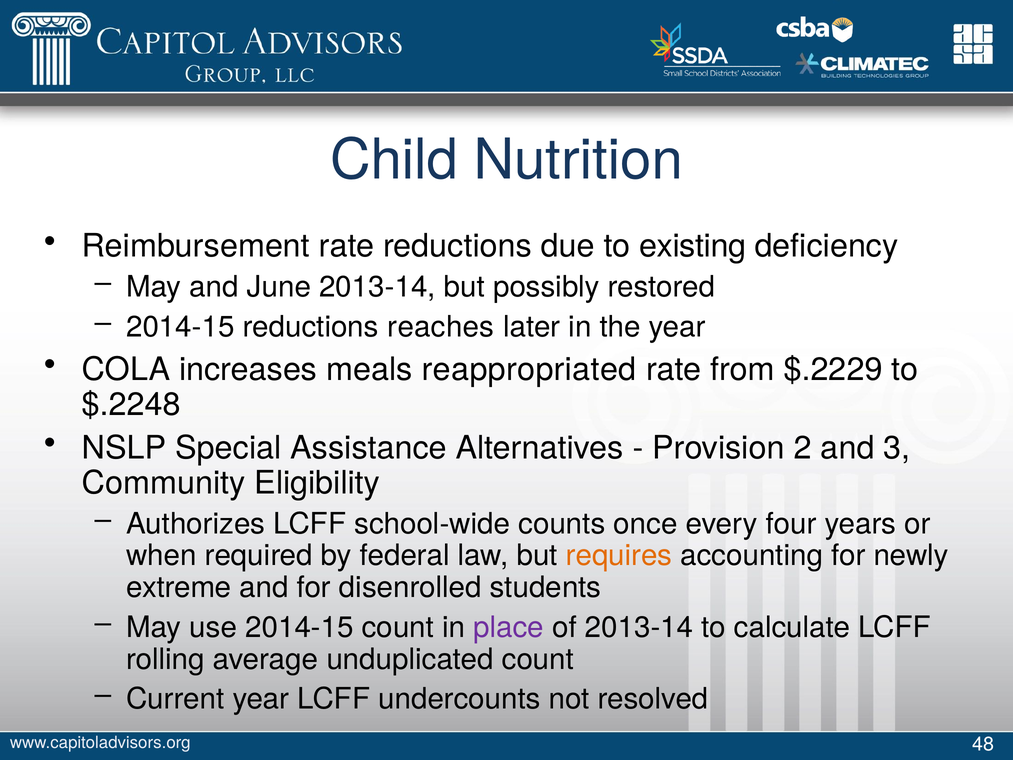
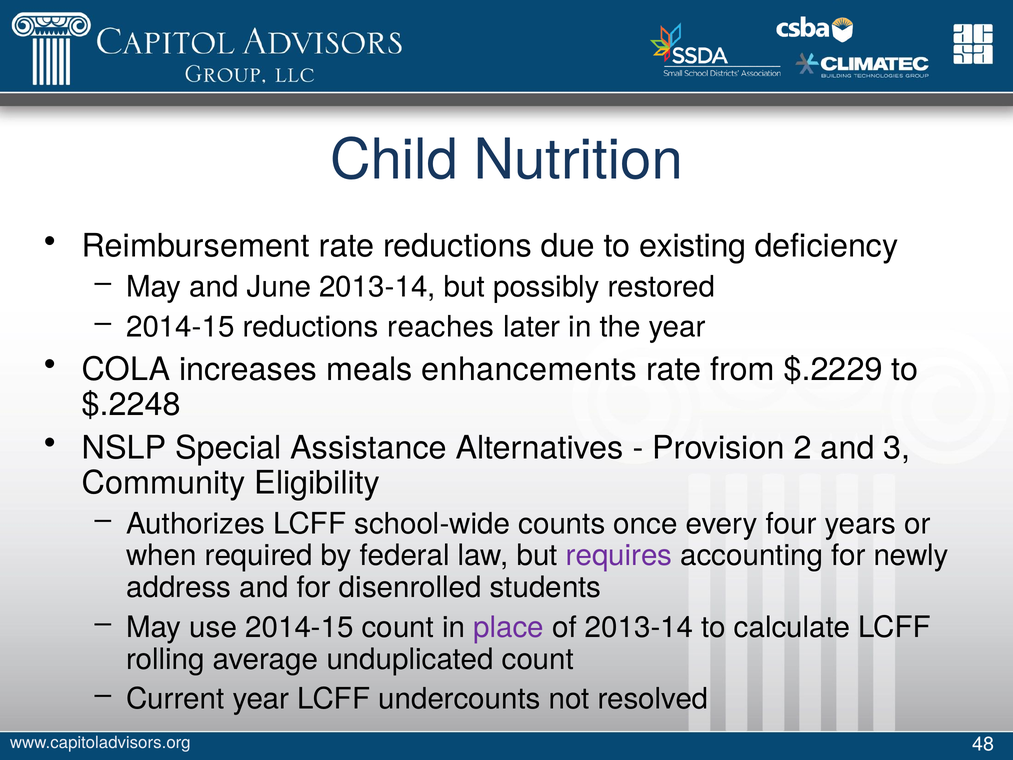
reappropriated: reappropriated -> enhancements
requires colour: orange -> purple
extreme: extreme -> address
